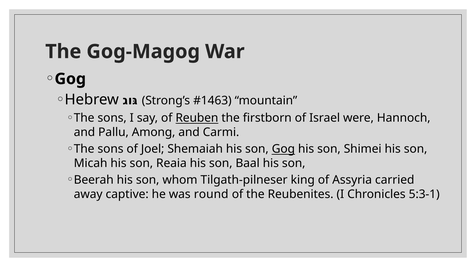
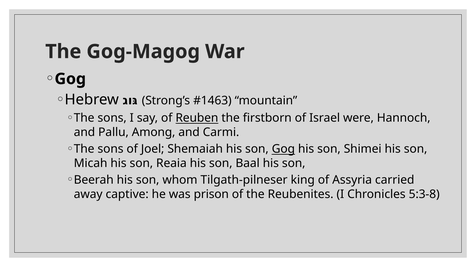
round: round -> prison
5:3-1: 5:3-1 -> 5:3-8
